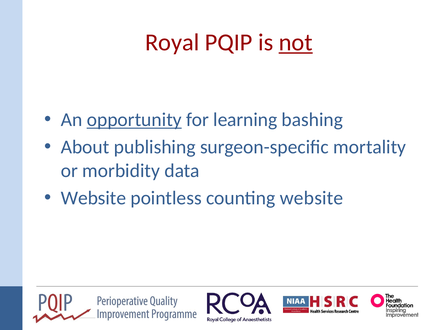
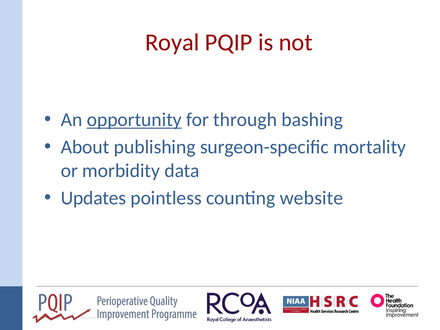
not underline: present -> none
learning: learning -> through
Website at (93, 198): Website -> Updates
